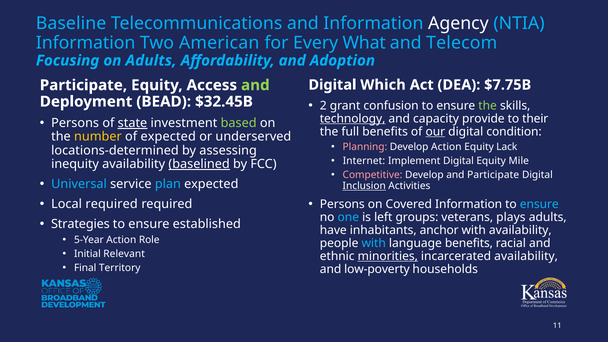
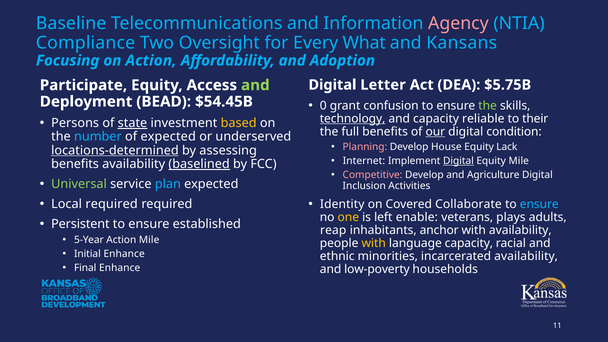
Agency colour: white -> pink
Information at (86, 43): Information -> Compliance
American: American -> Oversight
Telecom: Telecom -> Kansans
on Adults: Adults -> Action
Which: Which -> Letter
$7.75B: $7.75B -> $5.75B
$32.45B: $32.45B -> $54.45B
2: 2 -> 0
provide: provide -> reliable
based colour: light green -> yellow
number colour: yellow -> light blue
Develop Action: Action -> House
locations-determined underline: none -> present
Digital at (458, 161) underline: none -> present
inequity at (75, 164): inequity -> benefits
and Participate: Participate -> Agriculture
Universal colour: light blue -> light green
Inclusion underline: present -> none
Persons at (342, 204): Persons -> Identity
Covered Information: Information -> Collaborate
one colour: light blue -> yellow
groups: groups -> enable
Strategies: Strategies -> Persistent
have: have -> reap
Action Role: Role -> Mile
with at (374, 243) colour: light blue -> yellow
language benefits: benefits -> capacity
Initial Relevant: Relevant -> Enhance
minorities underline: present -> none
Final Territory: Territory -> Enhance
